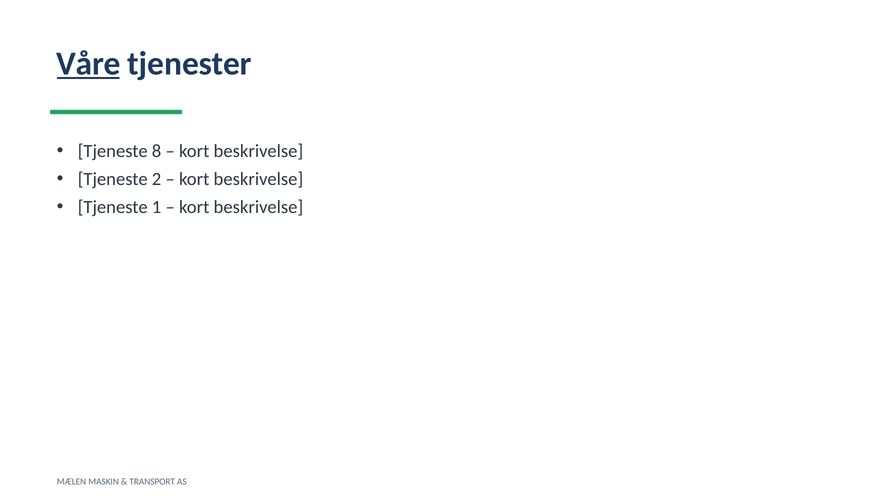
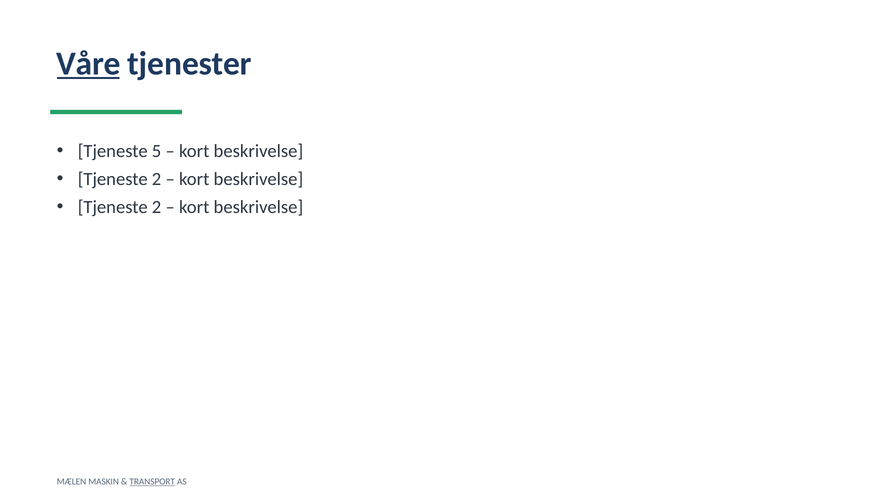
8: 8 -> 5
1 at (157, 207): 1 -> 2
TRANSPORT underline: none -> present
